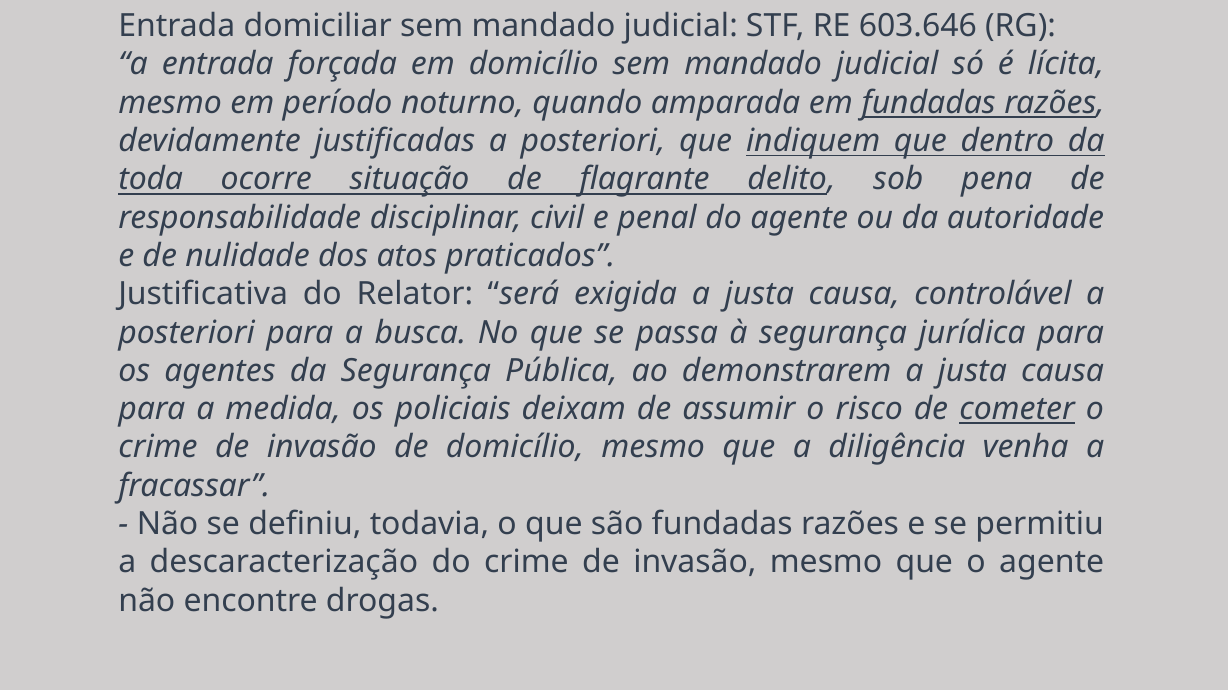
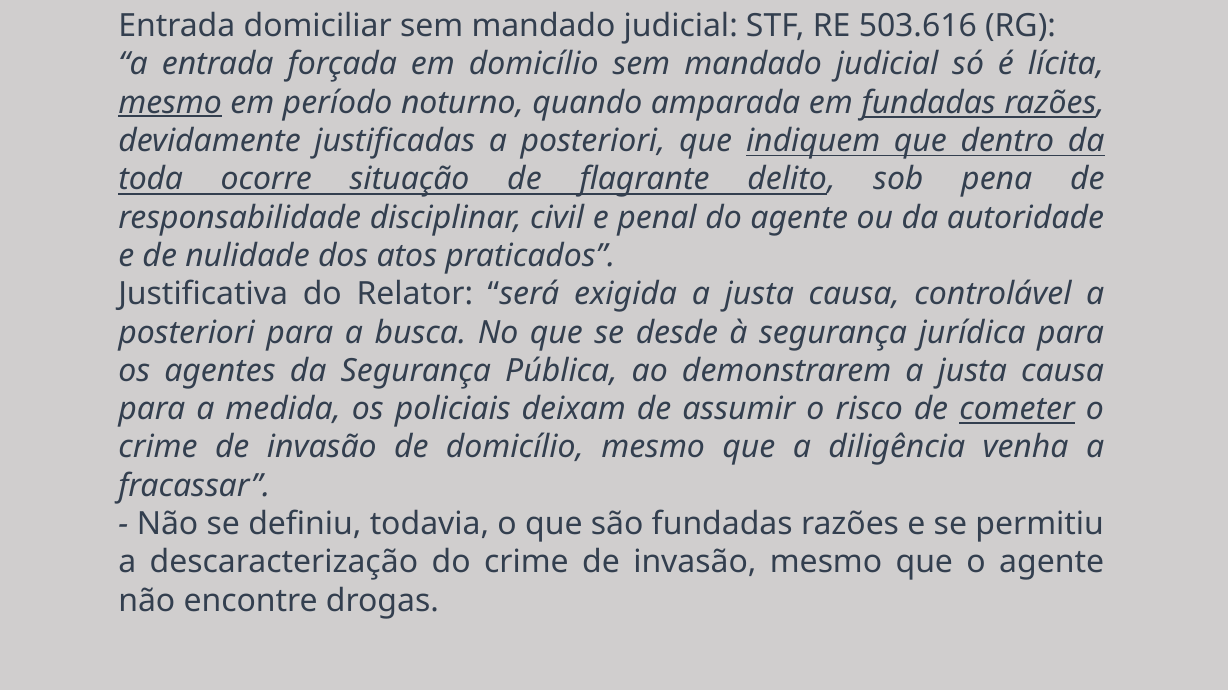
603.646: 603.646 -> 503.616
mesmo at (170, 103) underline: none -> present
passa: passa -> desde
